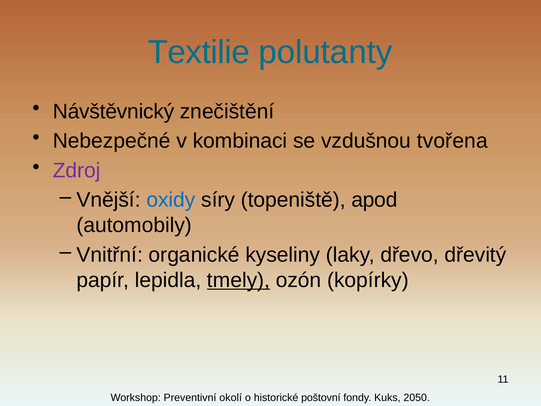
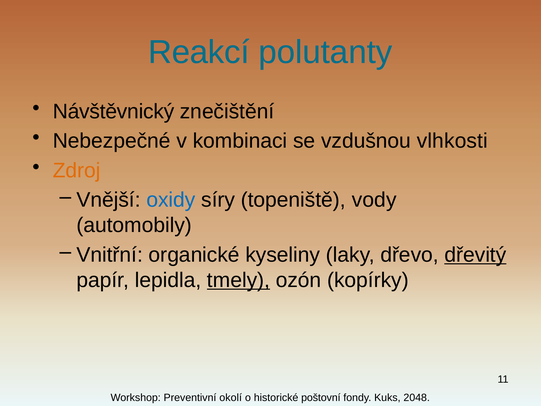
Textilie: Textilie -> Reakcí
tvořena: tvořena -> vlhkosti
Zdroj colour: purple -> orange
apod: apod -> vody
dřevitý underline: none -> present
2050: 2050 -> 2048
